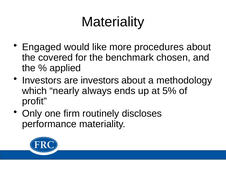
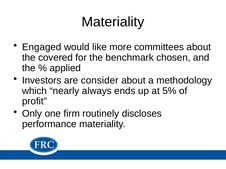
procedures: procedures -> committees
are investors: investors -> consider
